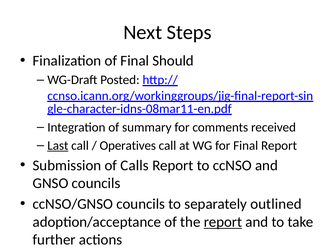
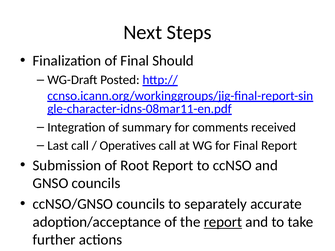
Last underline: present -> none
Calls: Calls -> Root
outlined: outlined -> accurate
